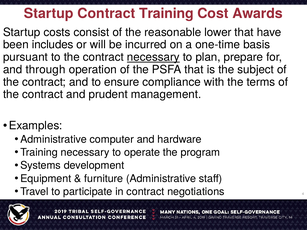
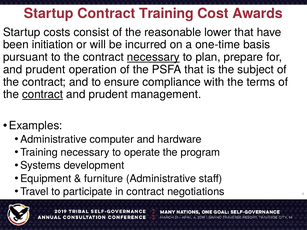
includes: includes -> initiation
through at (46, 70): through -> prudent
contract at (43, 95) underline: none -> present
